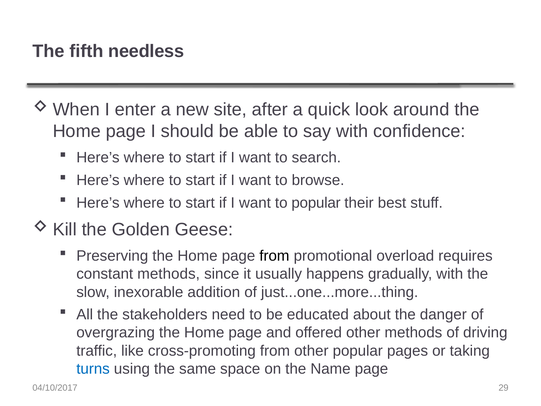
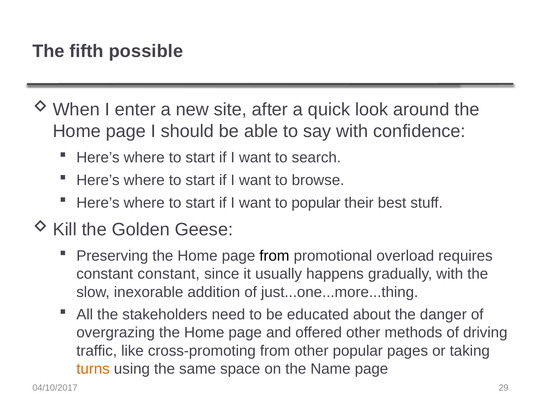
needless: needless -> possible
constant methods: methods -> constant
turns colour: blue -> orange
